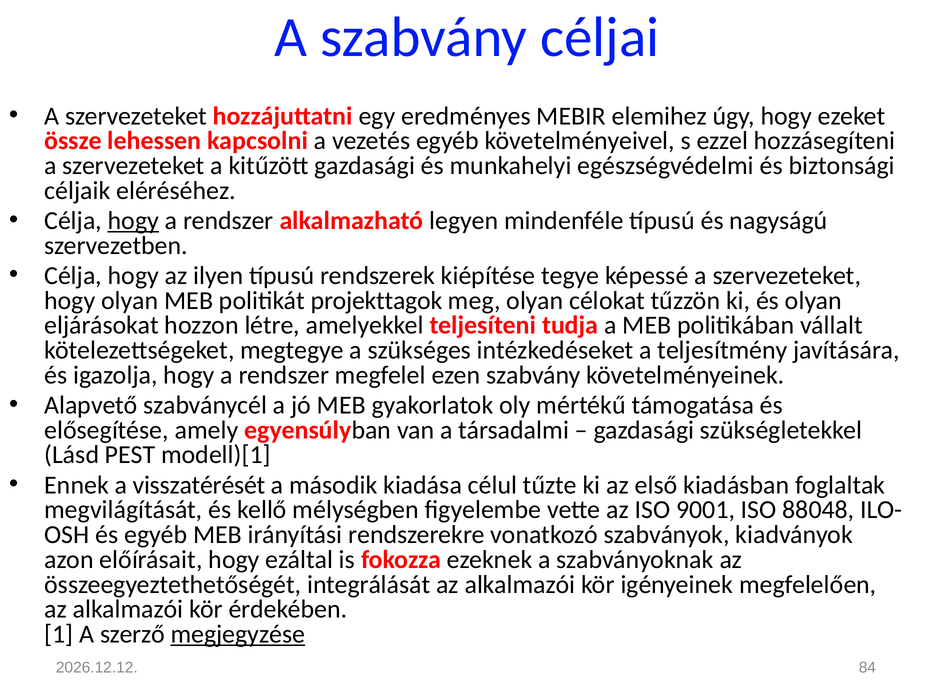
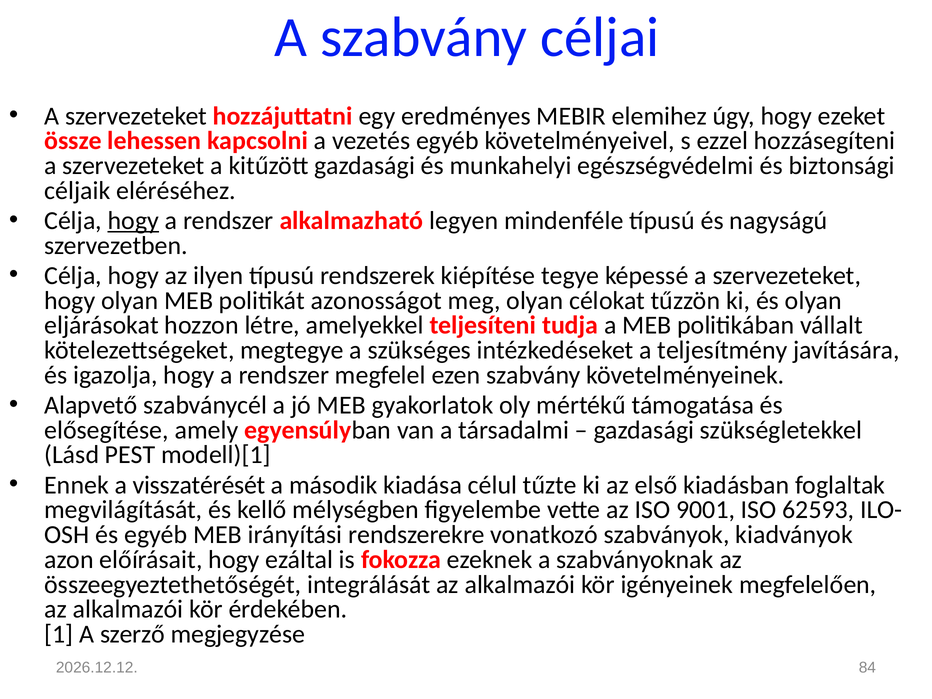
projekttagok: projekttagok -> azonosságot
88048: 88048 -> 62593
megjegyzése underline: present -> none
